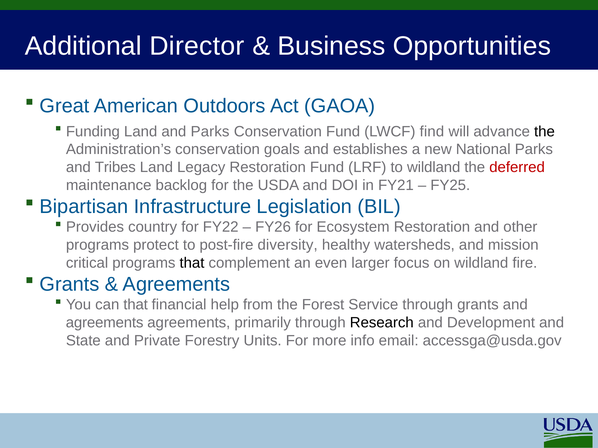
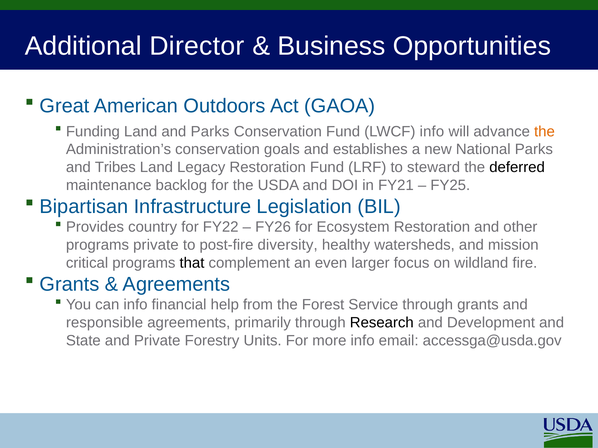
LWCF find: find -> info
the at (544, 132) colour: black -> orange
to wildland: wildland -> steward
deferred colour: red -> black
programs protect: protect -> private
can that: that -> info
agreements at (105, 323): agreements -> responsible
